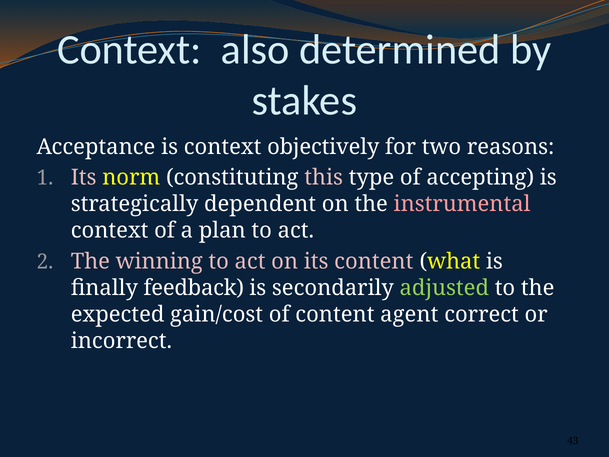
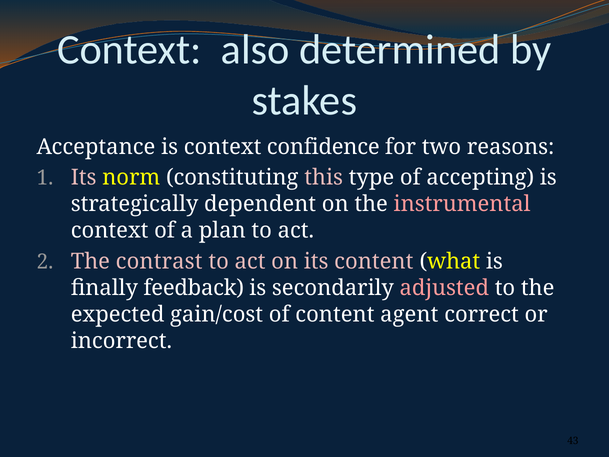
objectively: objectively -> confidence
winning: winning -> contrast
adjusted colour: light green -> pink
